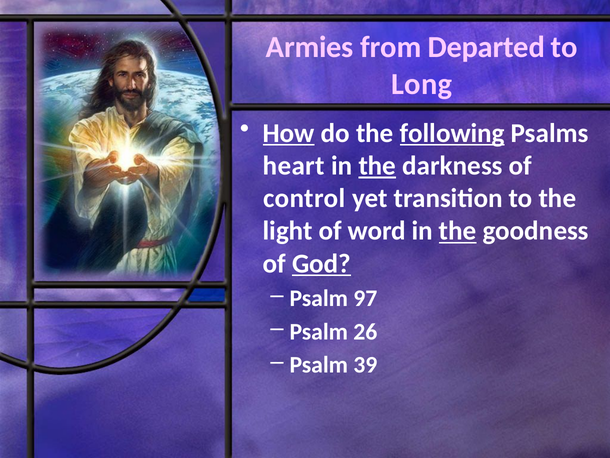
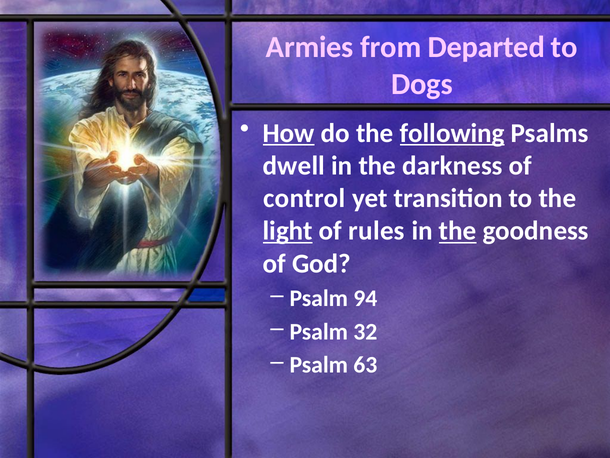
Long: Long -> Dogs
heart: heart -> dwell
the at (377, 166) underline: present -> none
light underline: none -> present
word: word -> rules
God underline: present -> none
97: 97 -> 94
26: 26 -> 32
39: 39 -> 63
